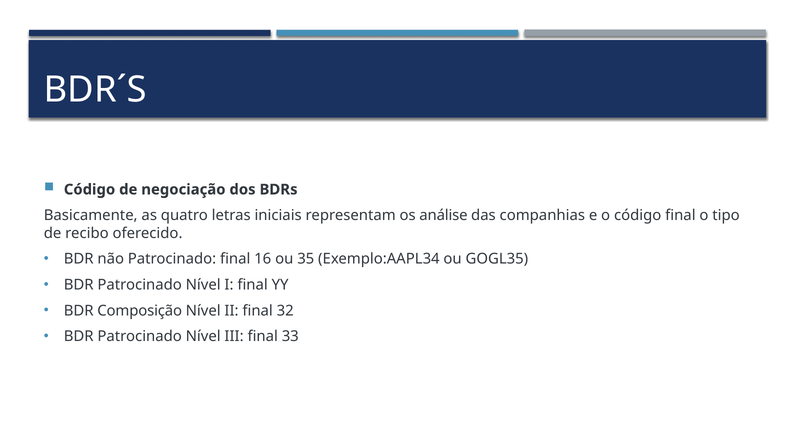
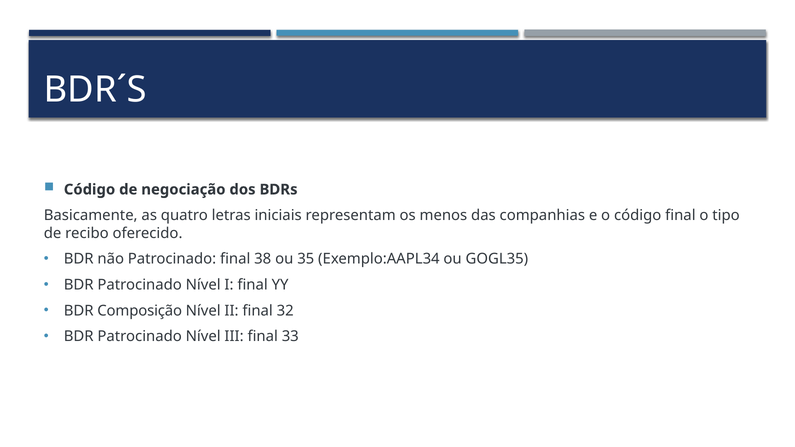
análise: análise -> menos
16: 16 -> 38
